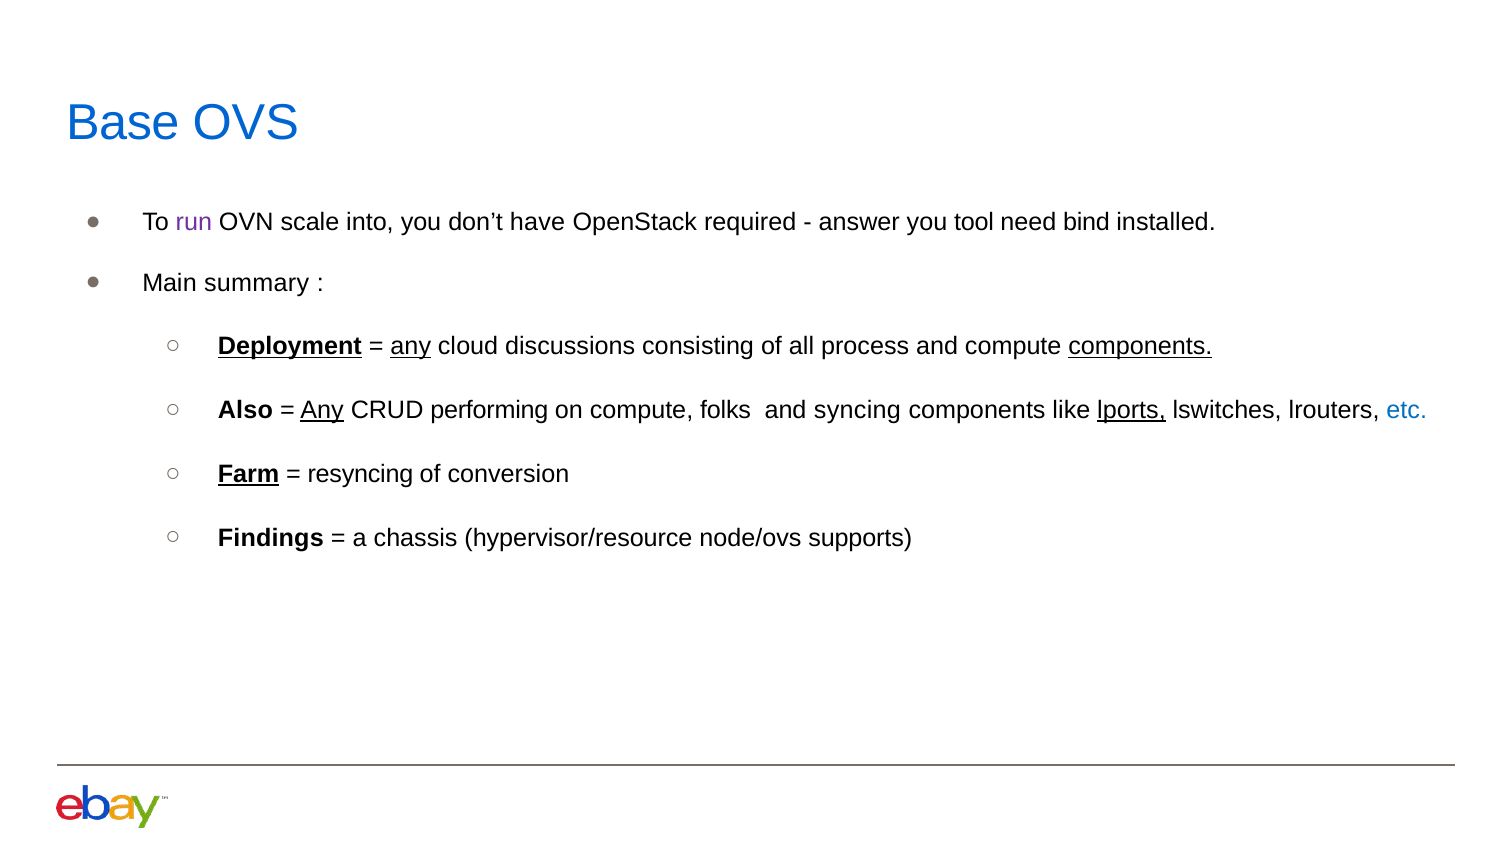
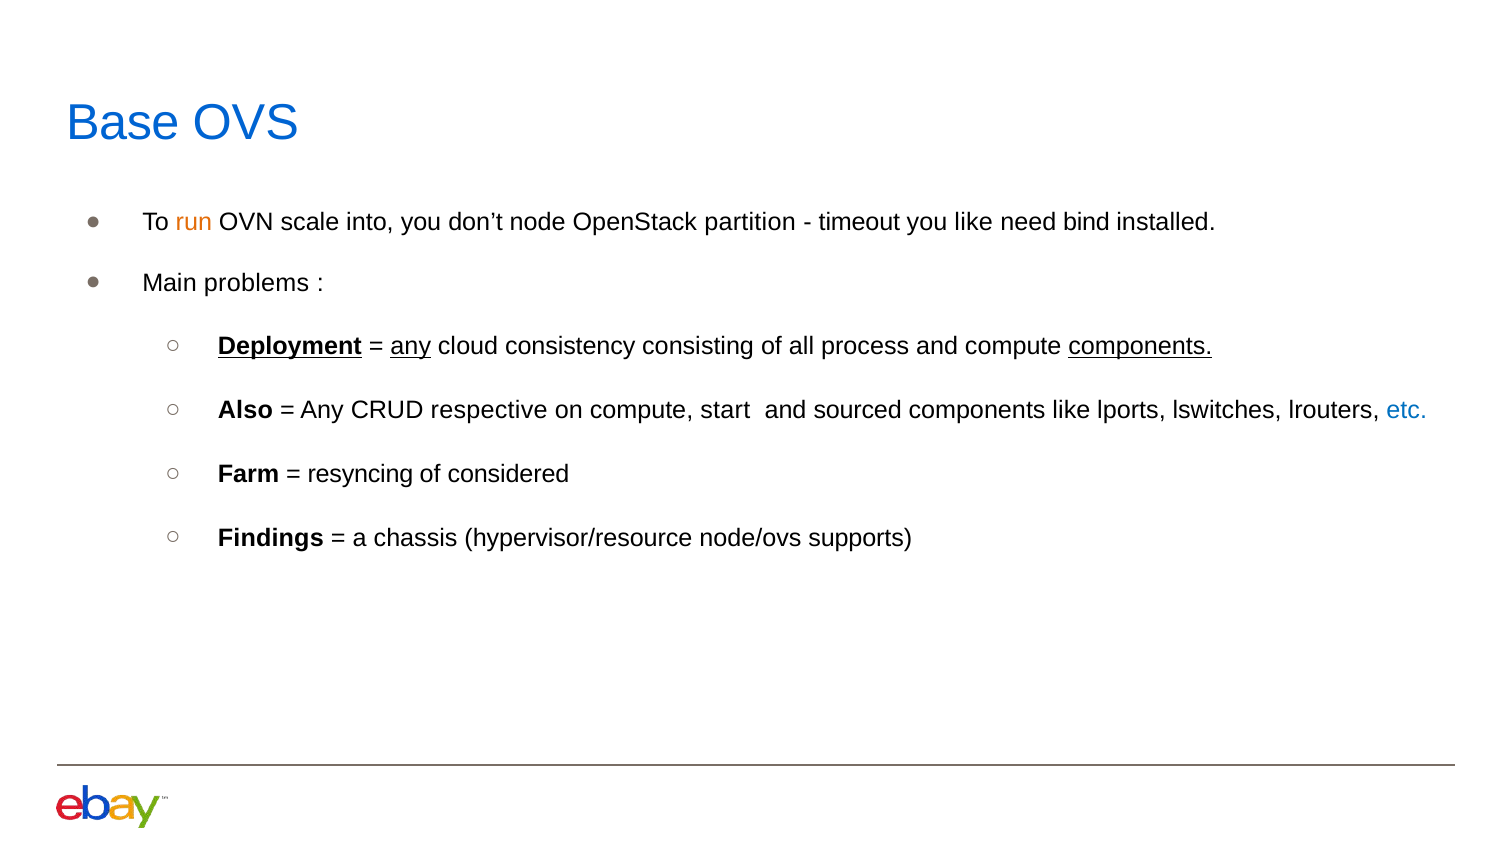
run colour: purple -> orange
have: have -> node
required: required -> partition
answer: answer -> timeout
you tool: tool -> like
summary: summary -> problems
discussions: discussions -> consistency
Any at (322, 411) underline: present -> none
performing: performing -> respective
folks: folks -> start
syncing: syncing -> sourced
lports underline: present -> none
Farm underline: present -> none
conversion: conversion -> considered
